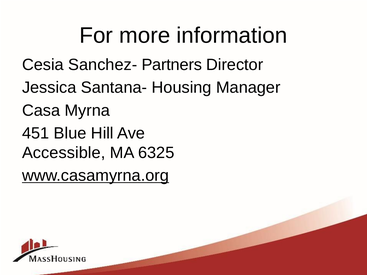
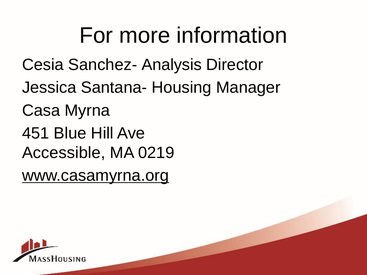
Partners: Partners -> Analysis
6325: 6325 -> 0219
